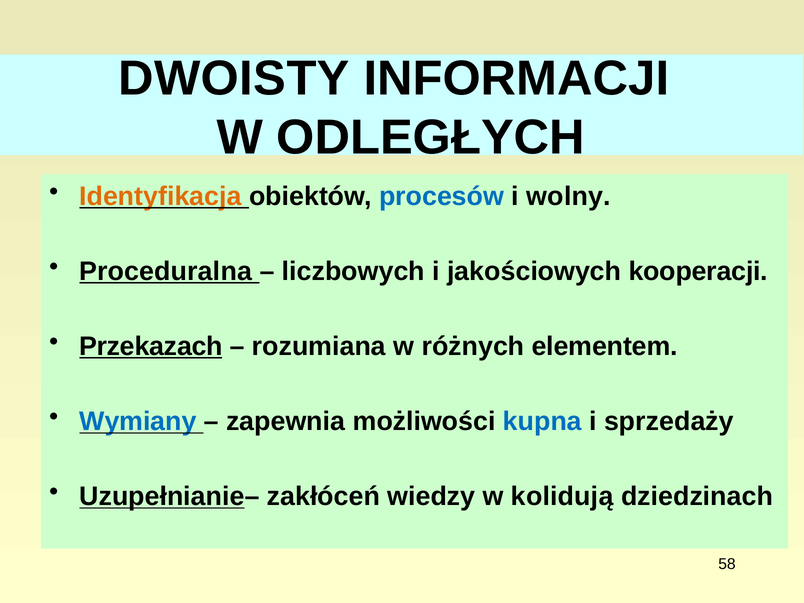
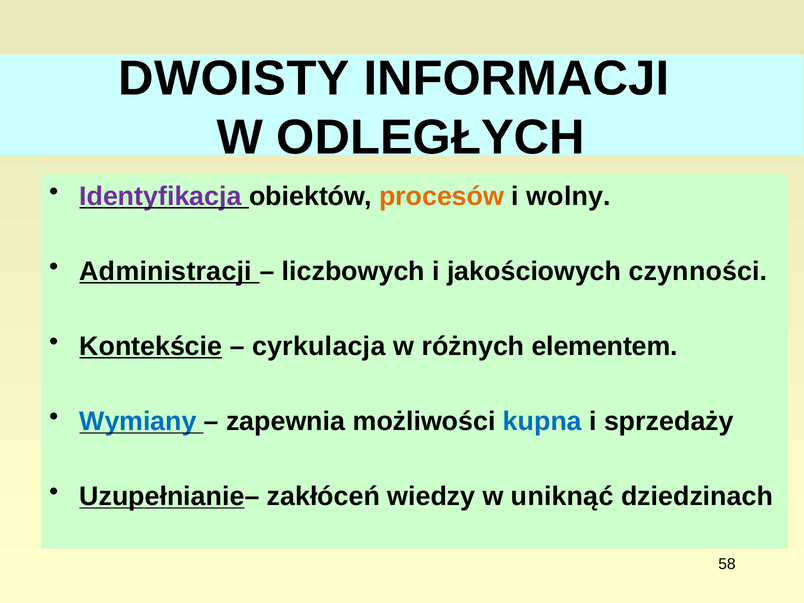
Identyfikacja colour: orange -> purple
procesów colour: blue -> orange
Proceduralna: Proceduralna -> Administracji
kooperacji: kooperacji -> czynności
Przekazach: Przekazach -> Kontekście
rozumiana: rozumiana -> cyrkulacja
kolidują: kolidują -> uniknąć
